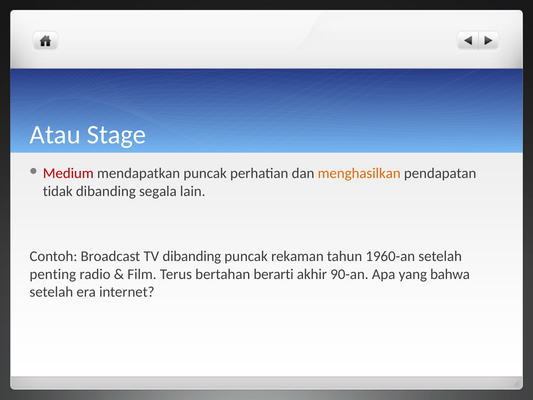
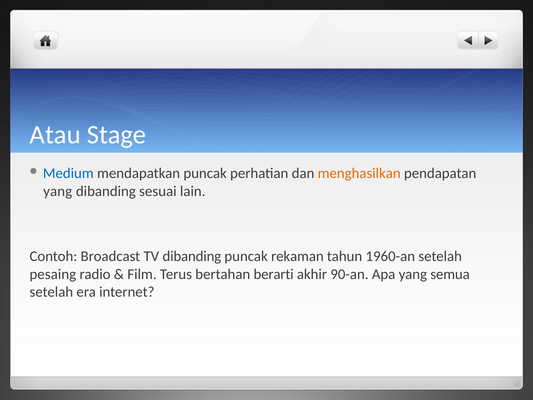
Medium colour: red -> blue
tidak at (58, 191): tidak -> yang
segala: segala -> sesuai
penting: penting -> pesaing
bahwa: bahwa -> semua
